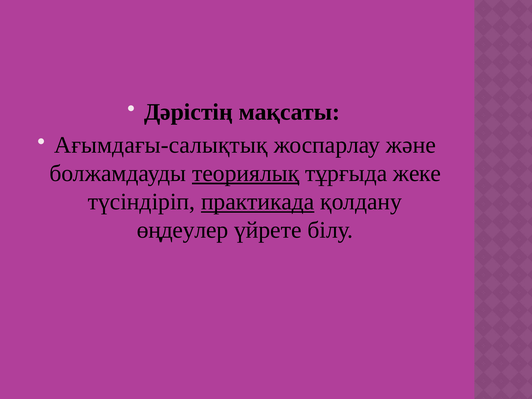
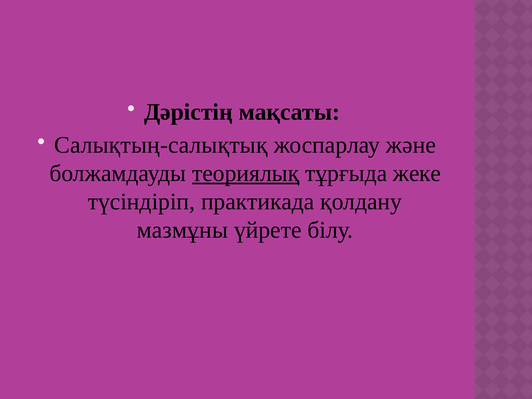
Ағымдағы-салықтық: Ағымдағы-салықтық -> Салықтың-салықтық
практикада underline: present -> none
өңдеулер: өңдеулер -> мазмұны
